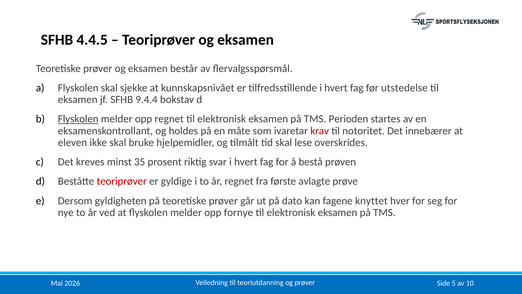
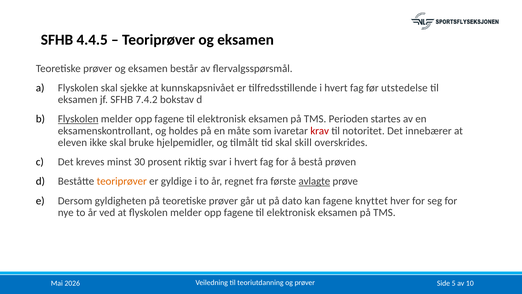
9.4.4: 9.4.4 -> 7.4.2
regnet at (169, 119): regnet -> fagene
lese: lese -> skill
35: 35 -> 30
teoriprøver at (122, 181) colour: red -> orange
avlagte underline: none -> present
fornye at (238, 212): fornye -> fagene
